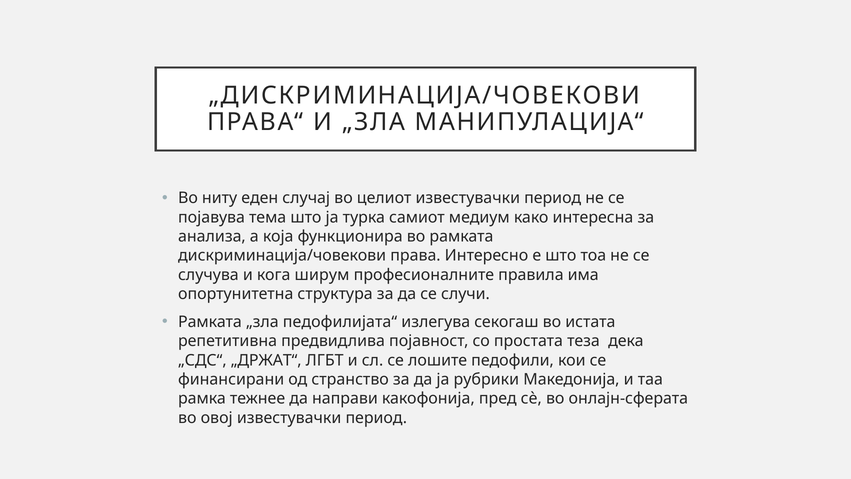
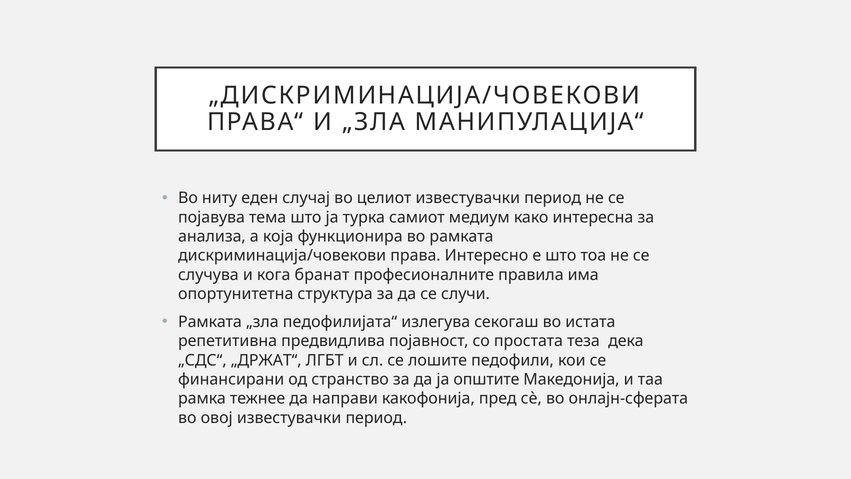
ширум: ширум -> бранат
рубрики: рубрики -> општите
